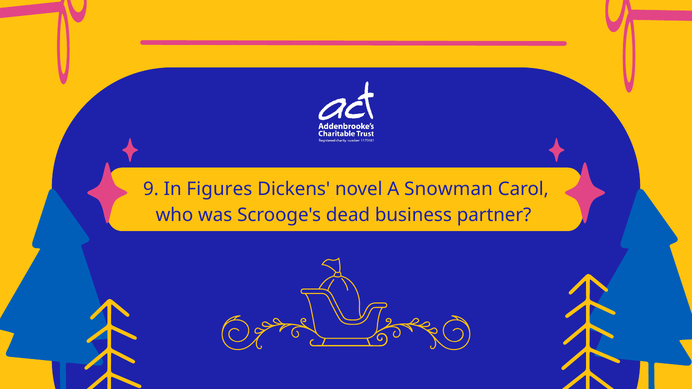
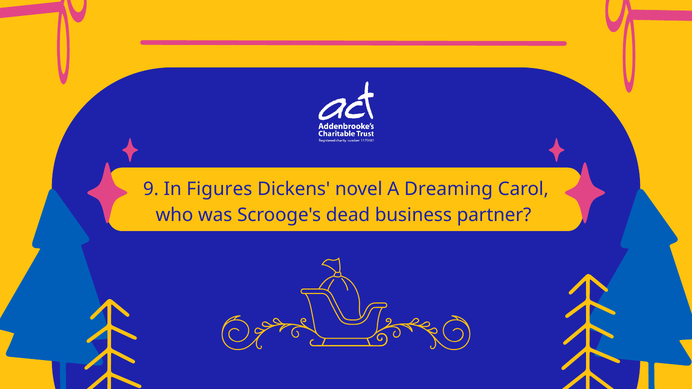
Snowman: Snowman -> Dreaming
